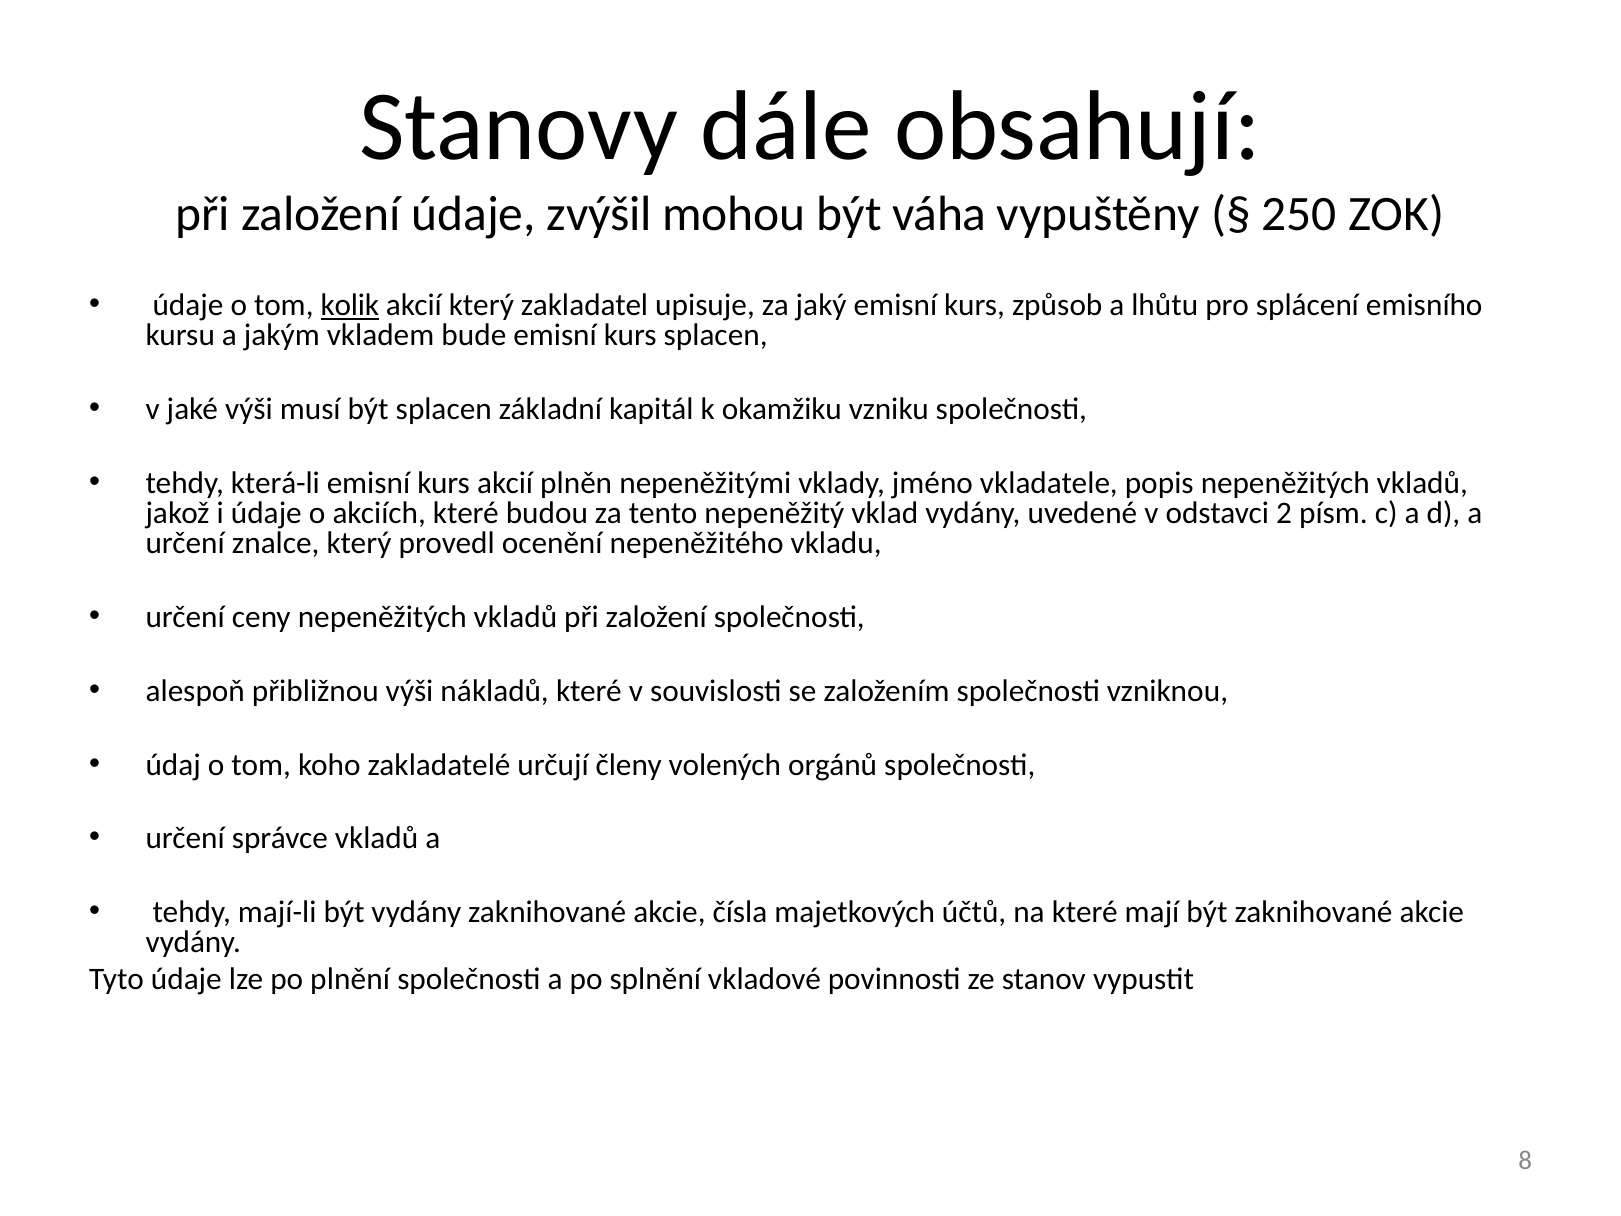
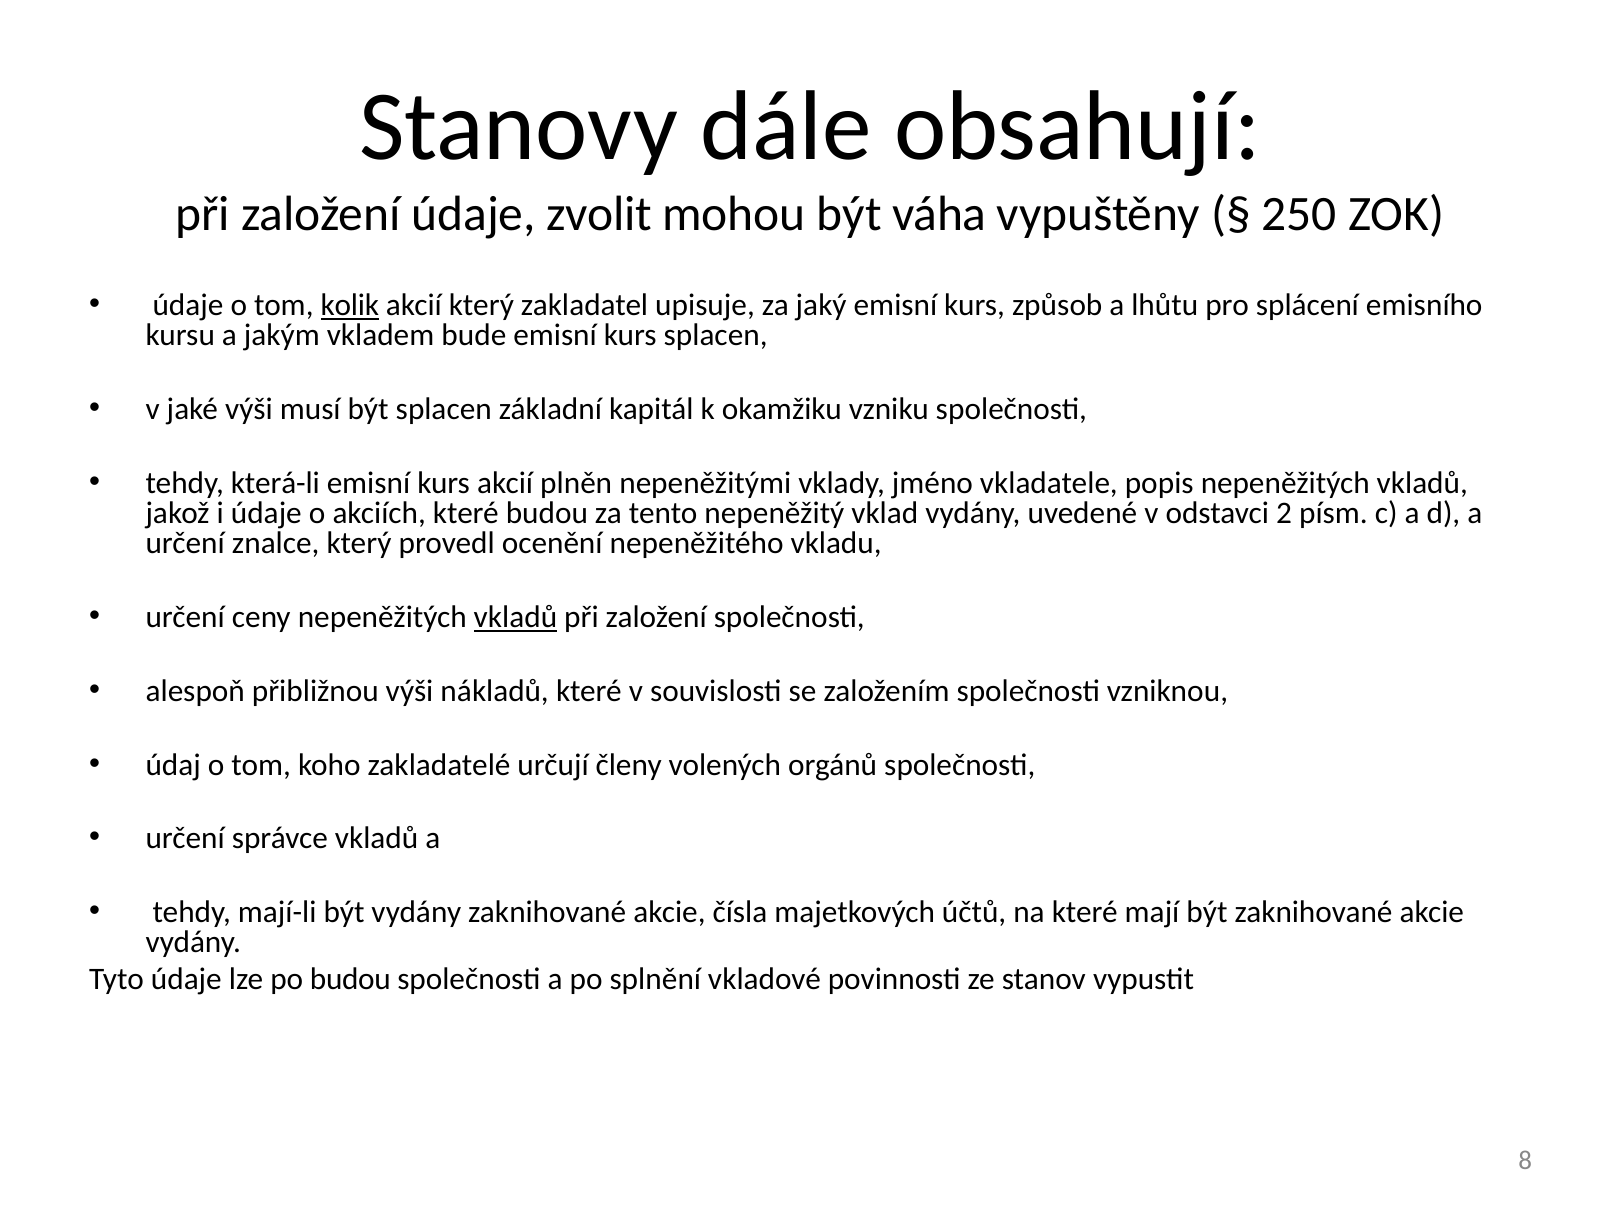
zvýšil: zvýšil -> zvolit
vkladů at (515, 617) underline: none -> present
po plnění: plnění -> budou
